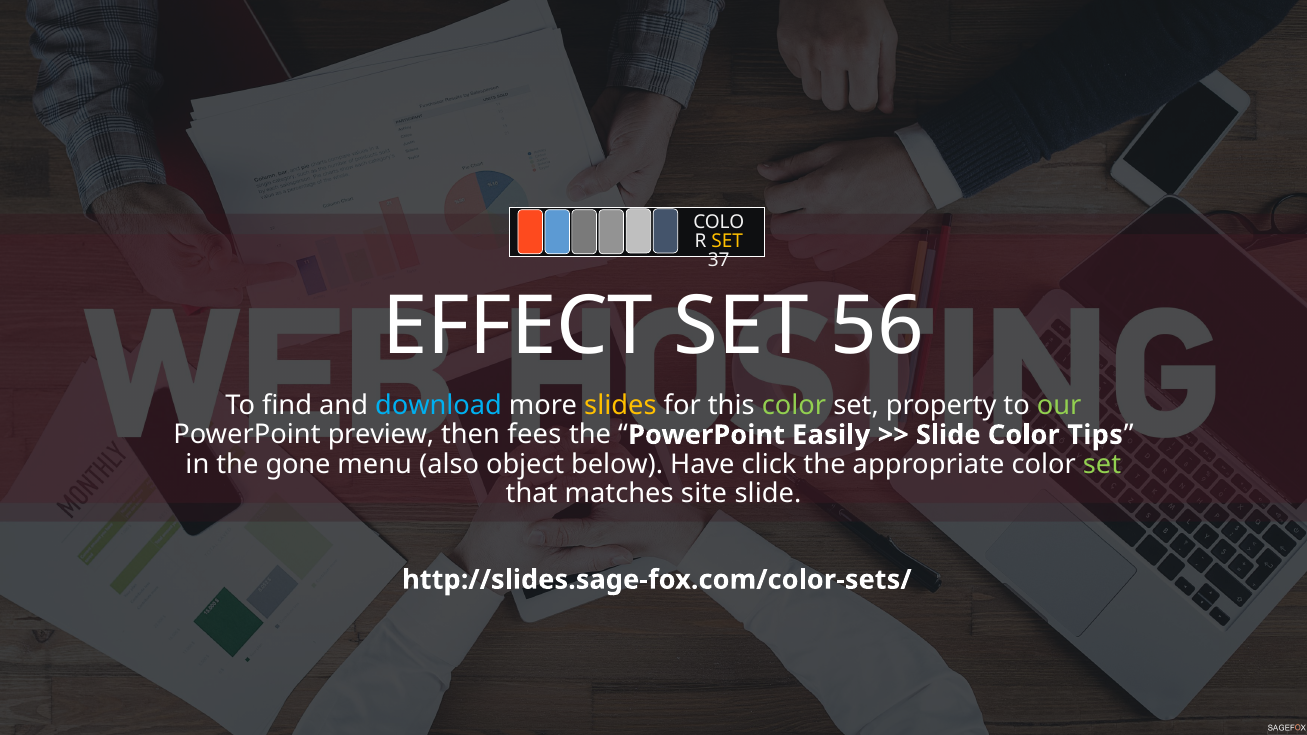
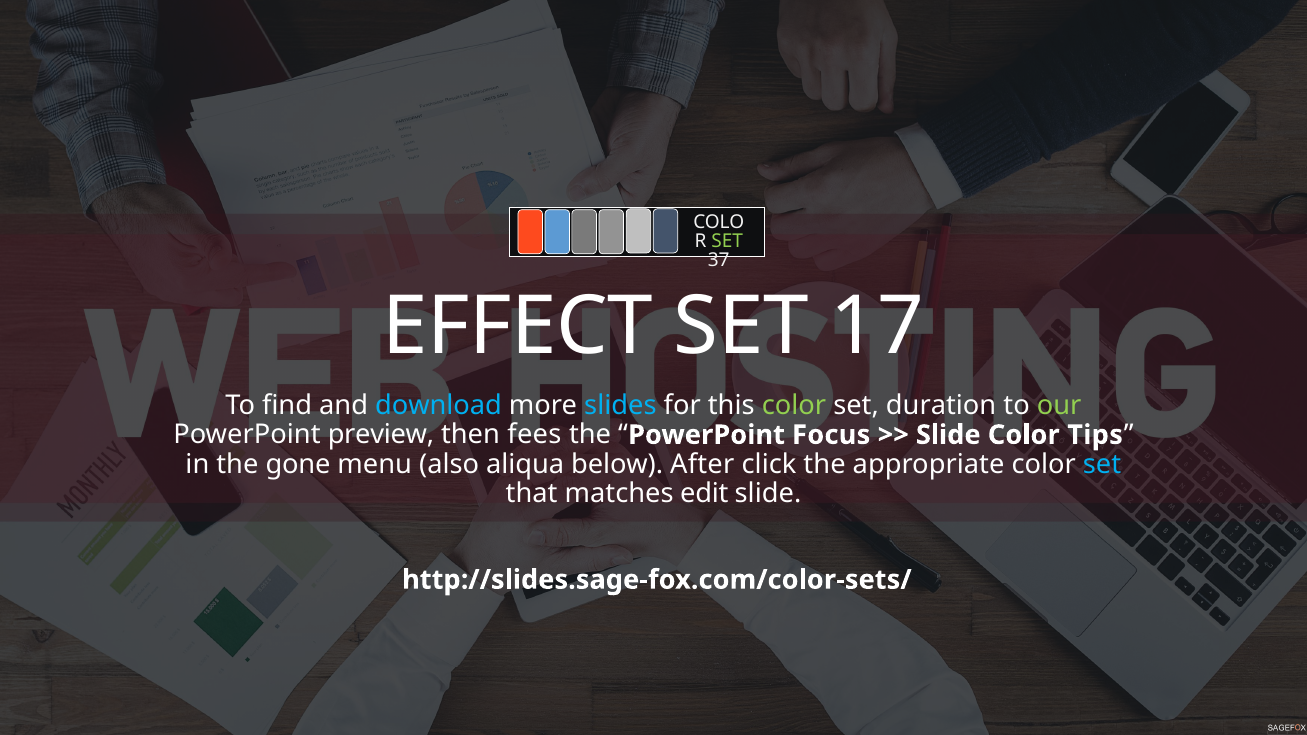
SET at (727, 242) colour: yellow -> light green
56: 56 -> 17
slides colour: yellow -> light blue
property: property -> duration
Easily: Easily -> Focus
object: object -> aliqua
Have: Have -> After
set at (1102, 464) colour: light green -> light blue
site: site -> edit
